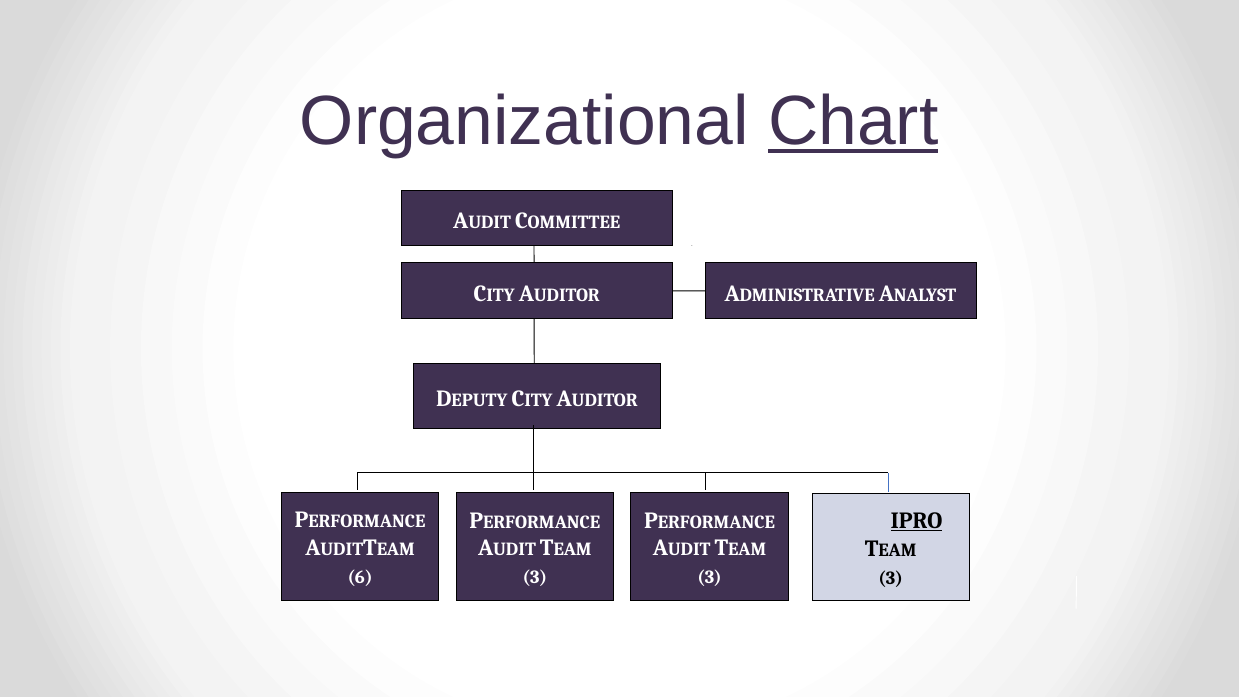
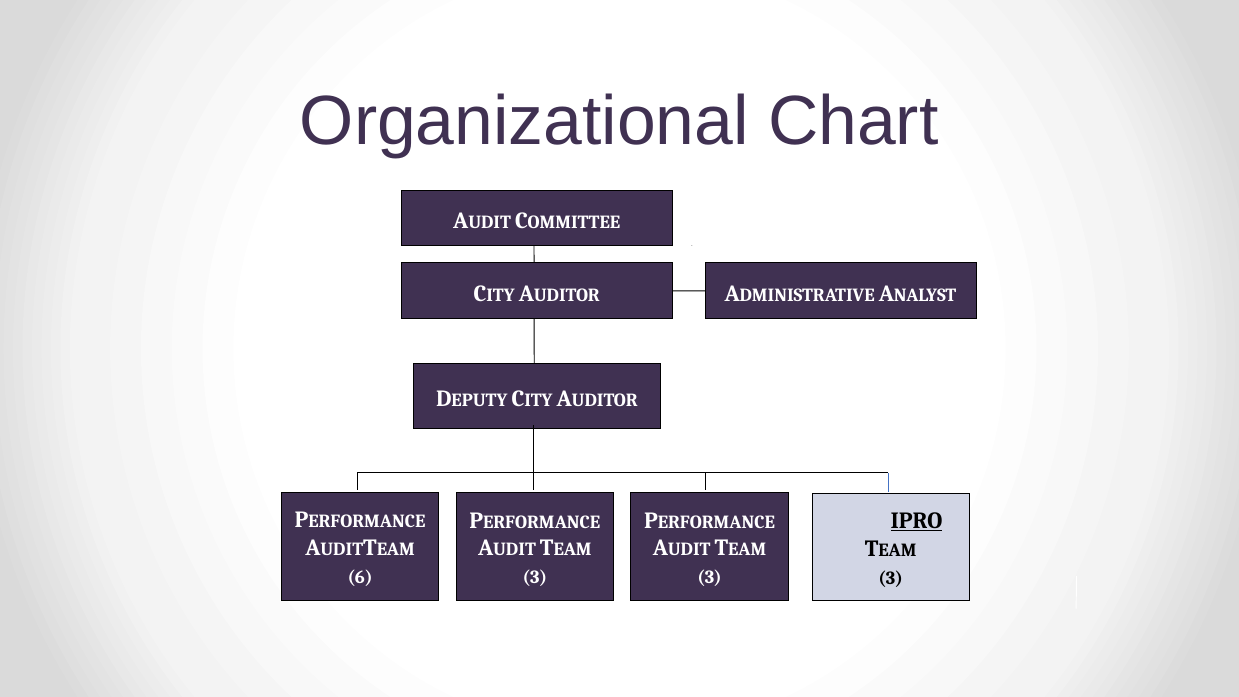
Chart underline: present -> none
